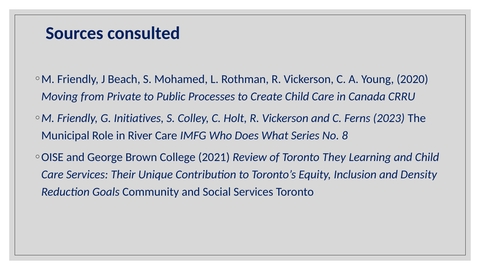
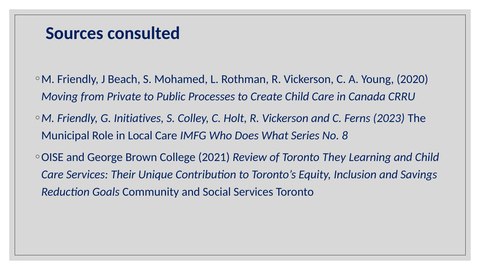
River: River -> Local
Density: Density -> Savings
